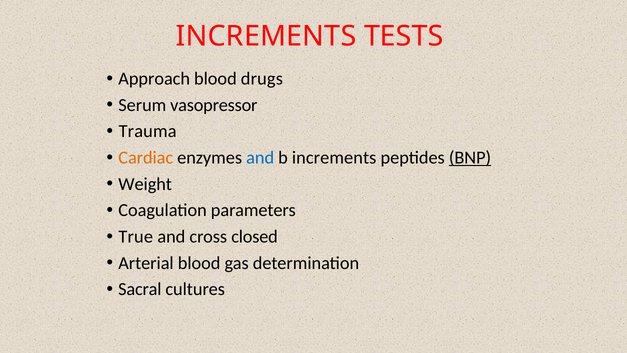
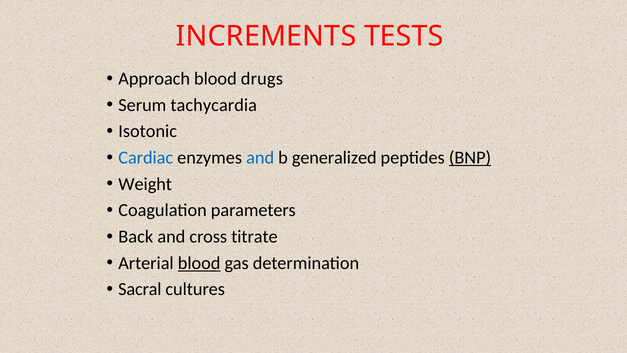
vasopressor: vasopressor -> tachycardia
Trauma: Trauma -> Isotonic
Cardiac colour: orange -> blue
b increments: increments -> generalized
True: True -> Back
closed: closed -> titrate
blood at (199, 263) underline: none -> present
